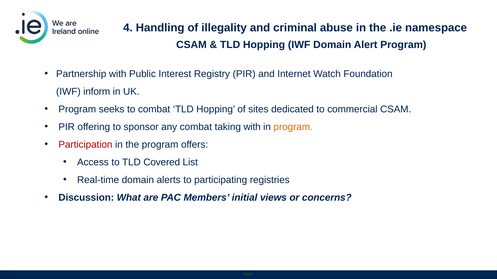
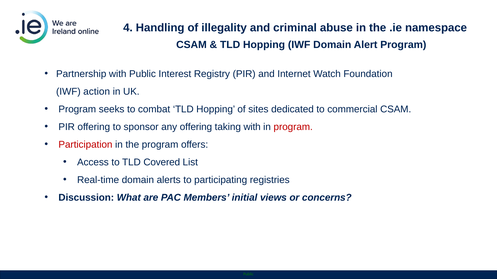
inform: inform -> action
any combat: combat -> offering
program at (293, 127) colour: orange -> red
